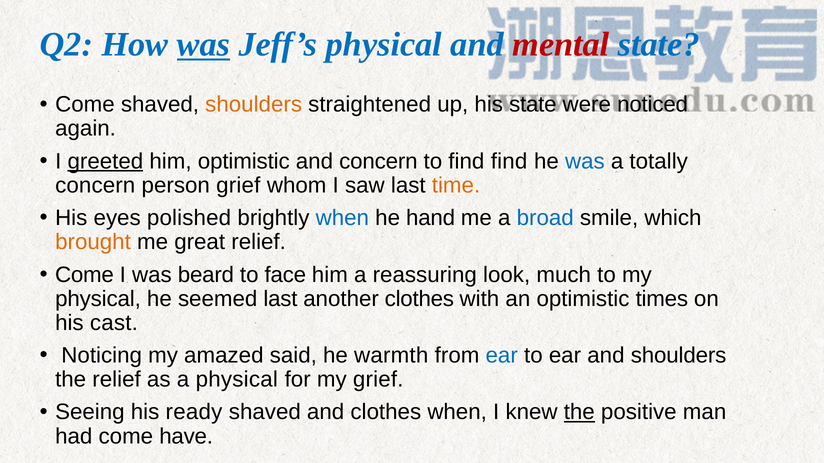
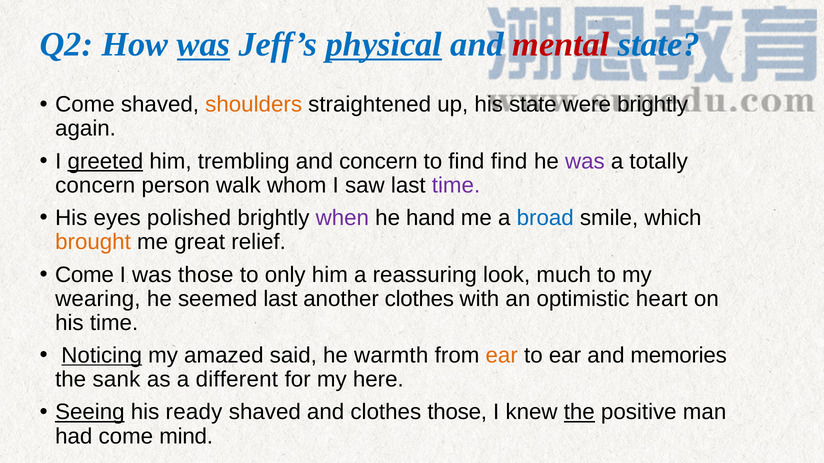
physical at (384, 45) underline: none -> present
were noticed: noticed -> brightly
him optimistic: optimistic -> trembling
was at (585, 161) colour: blue -> purple
person grief: grief -> walk
time at (456, 186) colour: orange -> purple
when at (342, 218) colour: blue -> purple
was beard: beard -> those
face: face -> only
physical at (98, 299): physical -> wearing
times: times -> heart
his cast: cast -> time
Noticing underline: none -> present
ear at (502, 356) colour: blue -> orange
and shoulders: shoulders -> memories
the relief: relief -> sank
a physical: physical -> different
my grief: grief -> here
Seeing underline: none -> present
clothes when: when -> those
have: have -> mind
